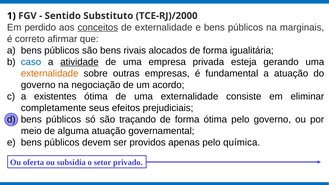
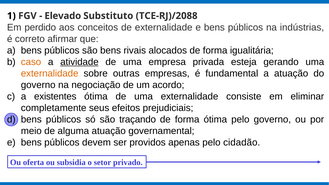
Sentido: Sentido -> Elevado
TCE-RJ)/2000: TCE-RJ)/2000 -> TCE-RJ)/2088
conceitos underline: present -> none
marginais: marginais -> indústrias
caso colour: blue -> orange
química: química -> cidadão
